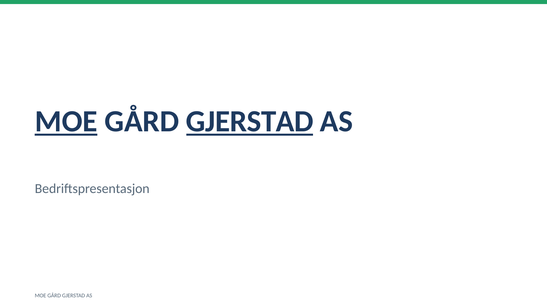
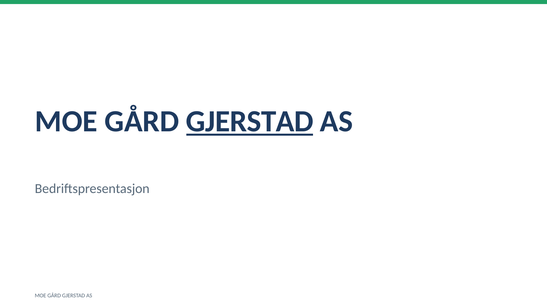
MOE at (66, 121) underline: present -> none
